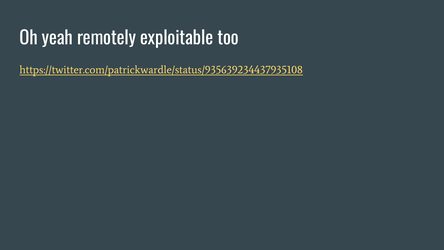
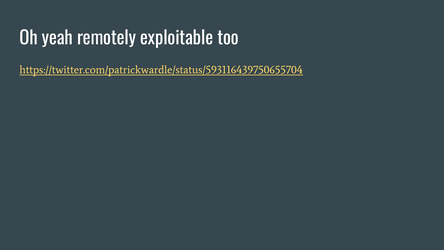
https://twitter.com/patrickwardle/status/935639234437935108: https://twitter.com/patrickwardle/status/935639234437935108 -> https://twitter.com/patrickwardle/status/593116439750655704
